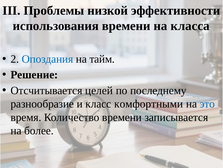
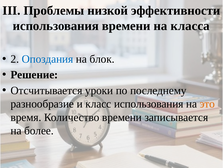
тайм: тайм -> блок
целей: целей -> уроки
класс комфортными: комфортными -> использования
это colour: blue -> orange
